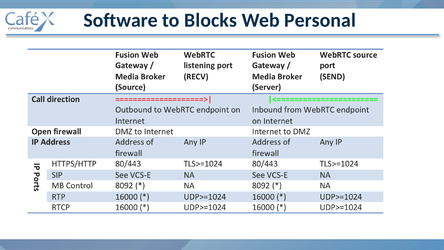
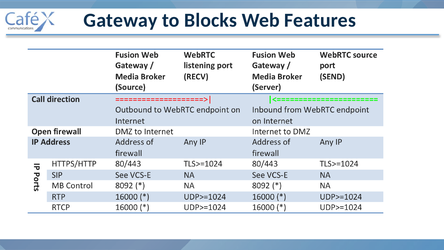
Software: Software -> Gateway
Personal: Personal -> Features
